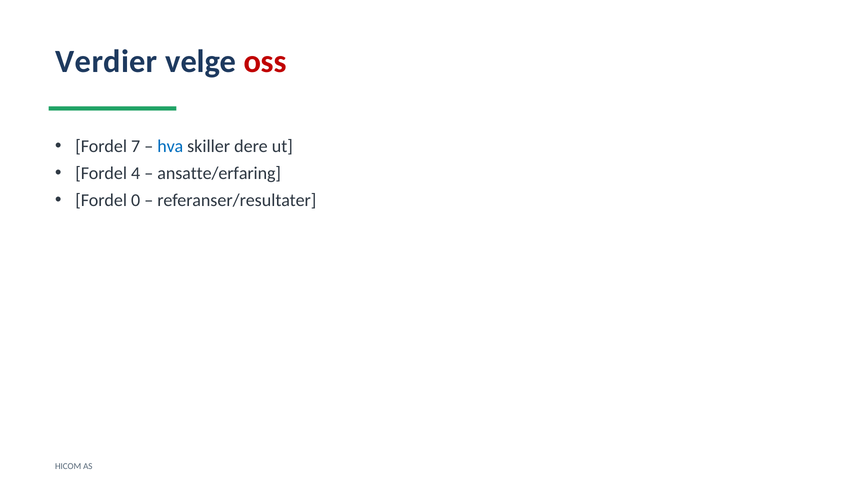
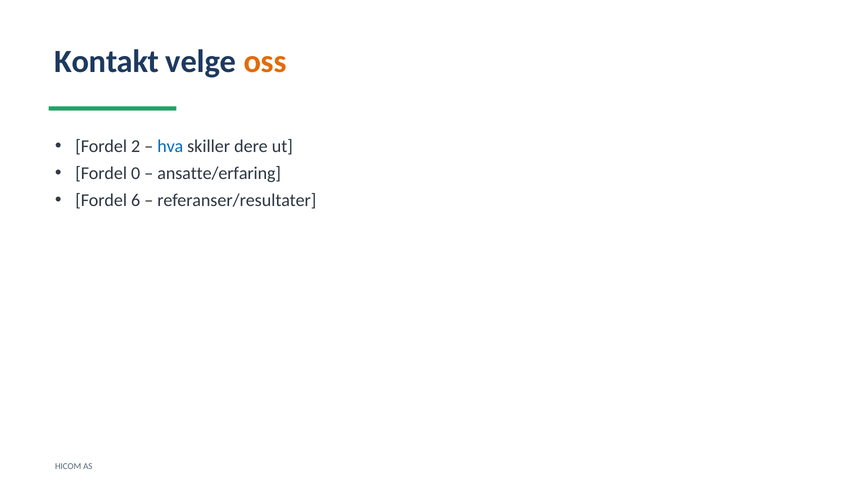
Verdier: Verdier -> Kontakt
oss colour: red -> orange
7: 7 -> 2
4: 4 -> 0
0: 0 -> 6
